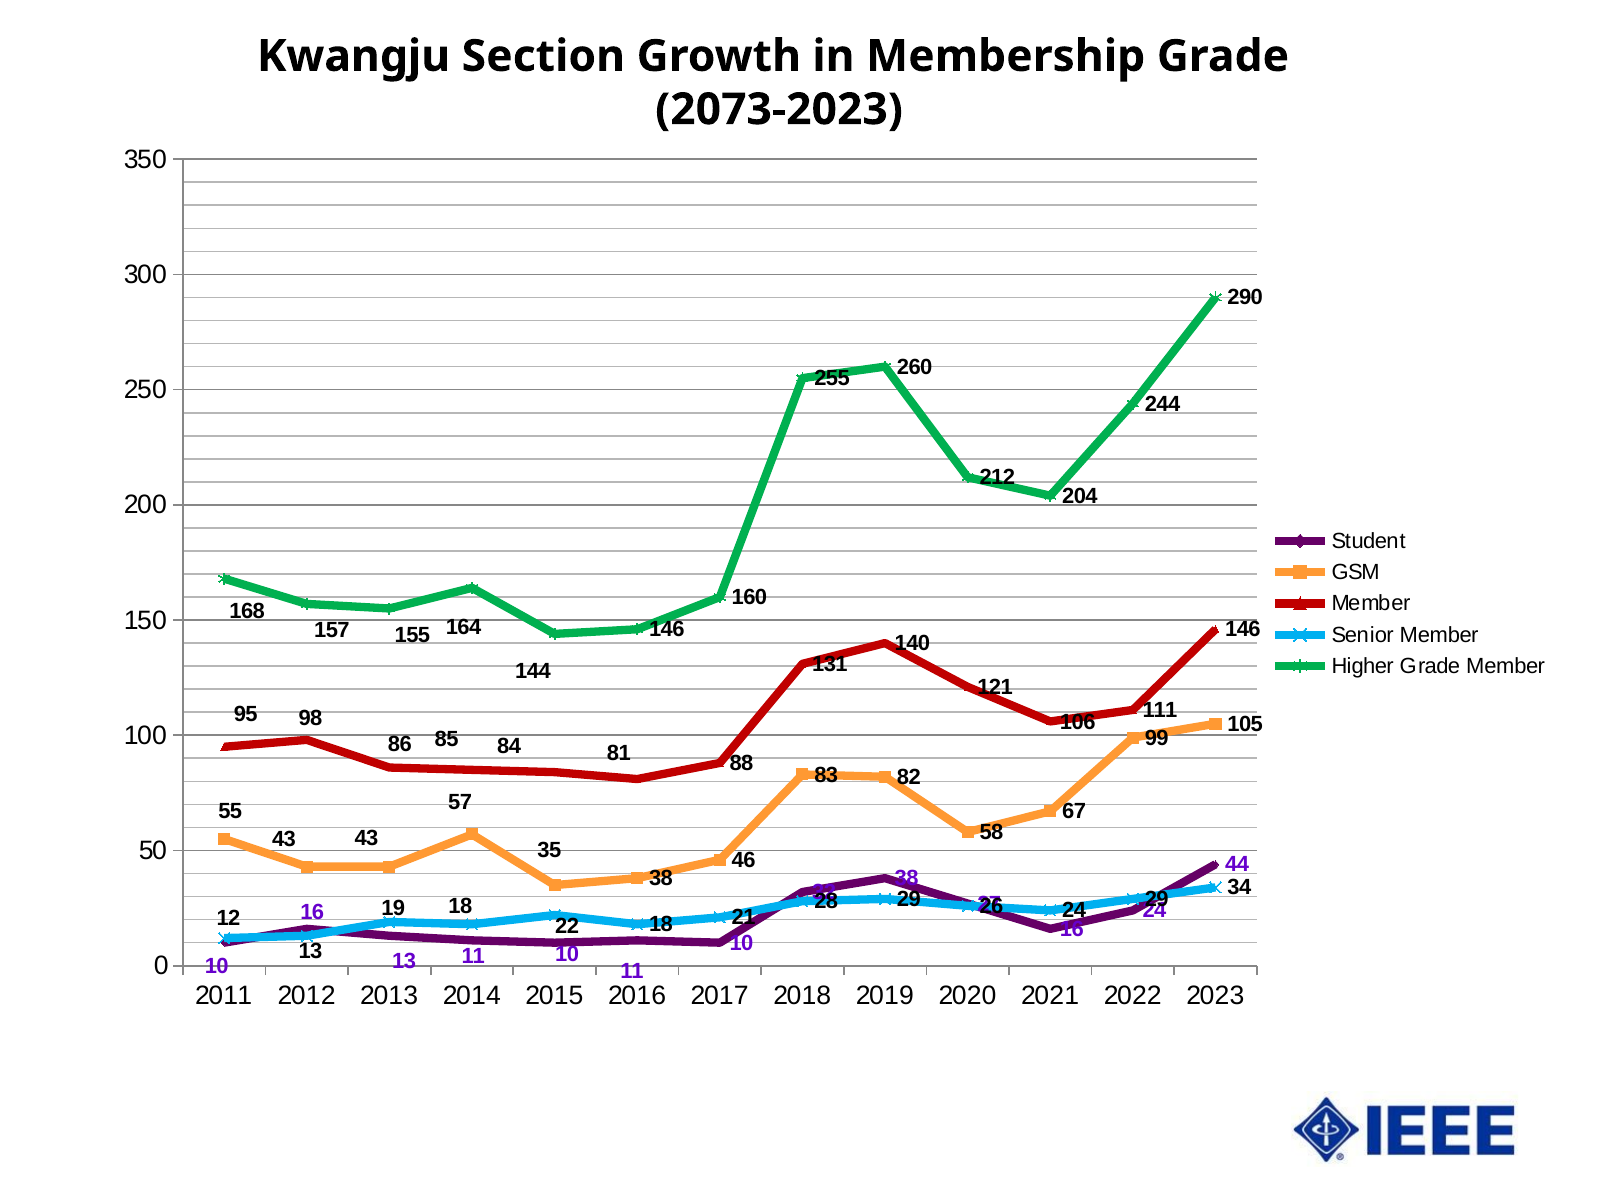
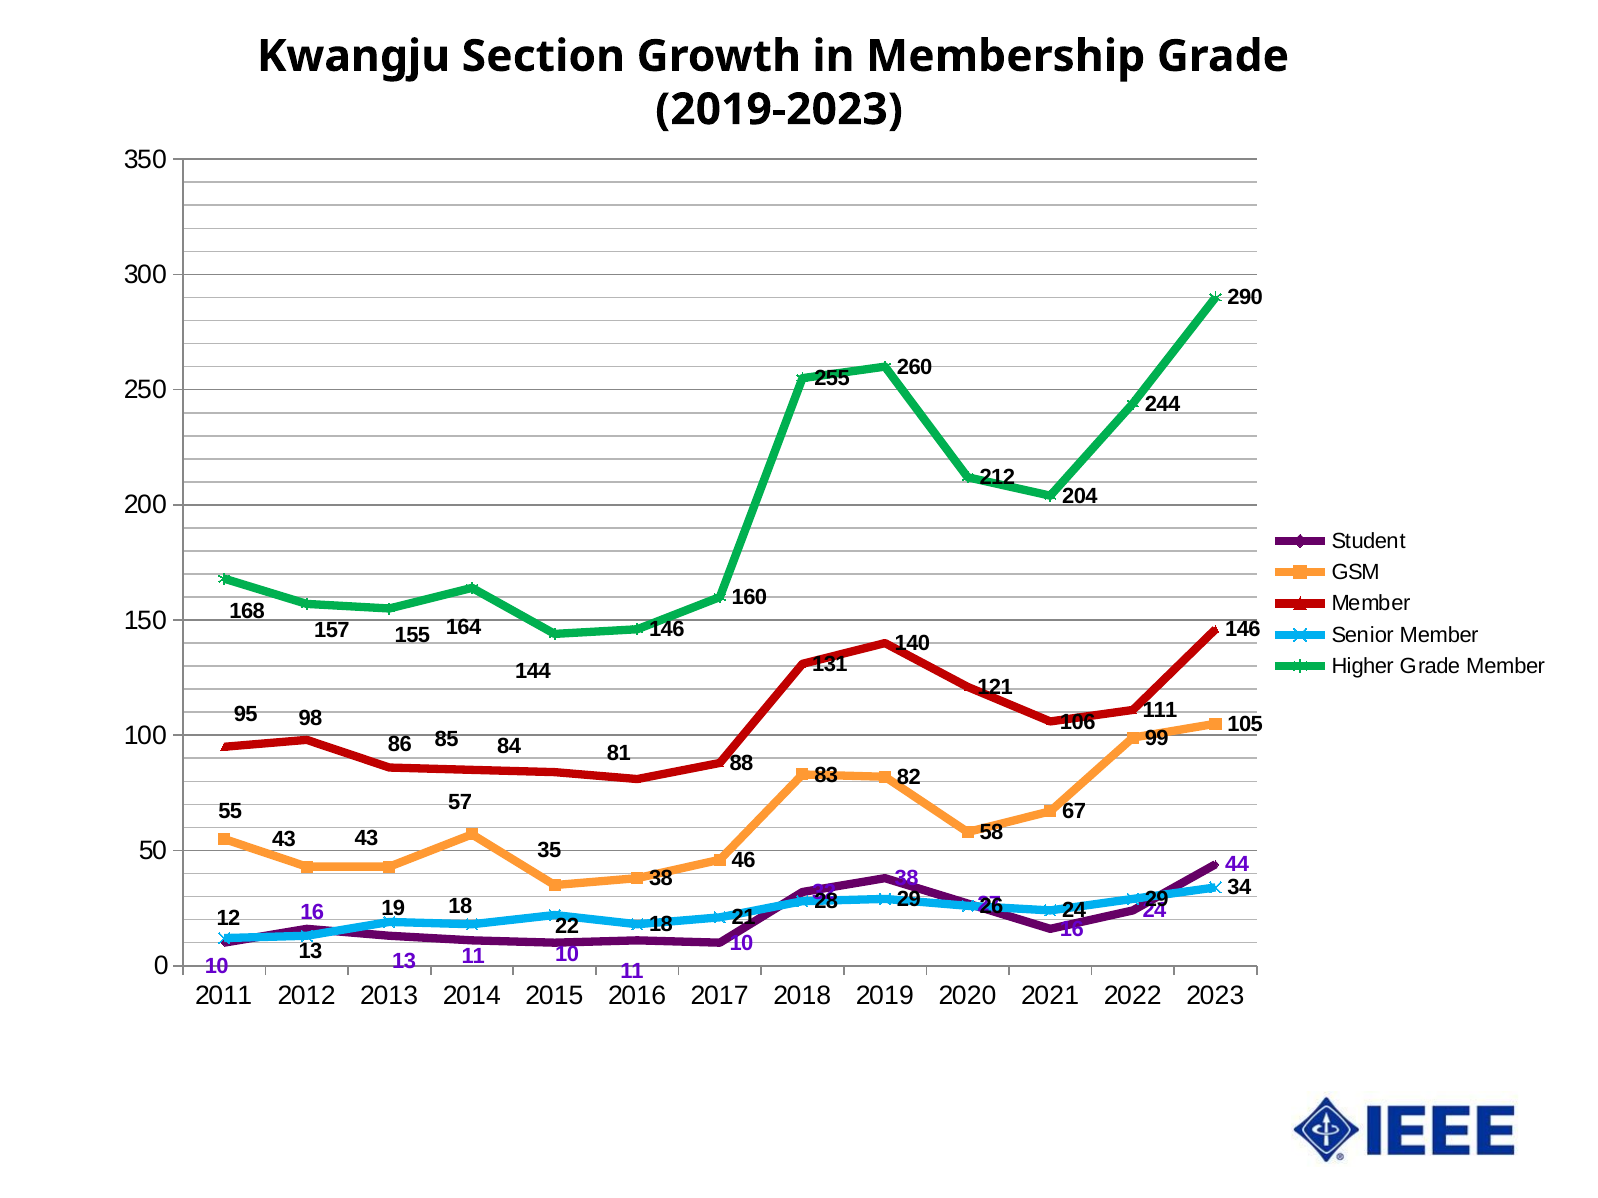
2073-2023: 2073-2023 -> 2019-2023
